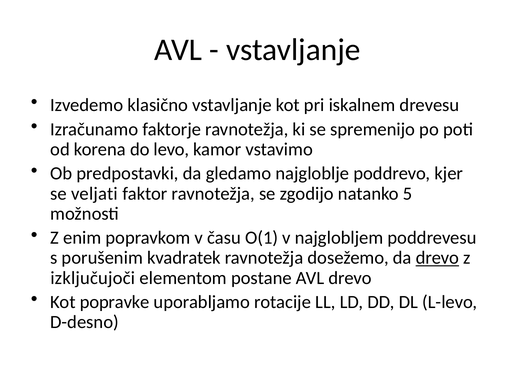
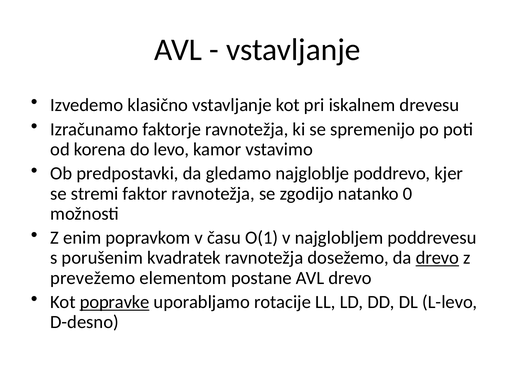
veljati: veljati -> stremi
5: 5 -> 0
izključujoči: izključujoči -> prevežemo
popravke underline: none -> present
